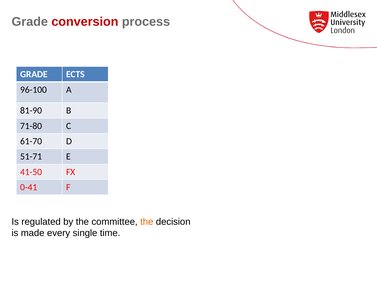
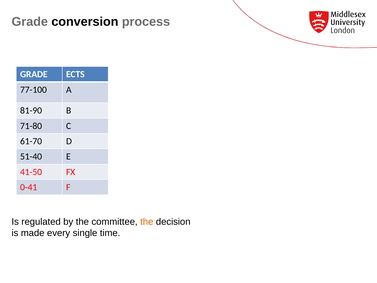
conversion colour: red -> black
96-100: 96-100 -> 77-100
51-71: 51-71 -> 51-40
